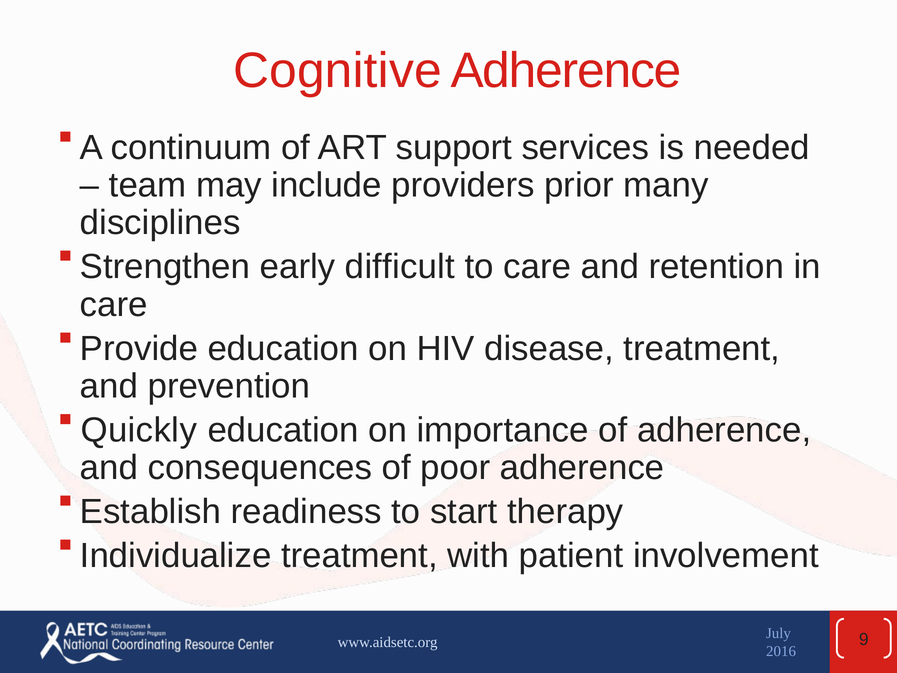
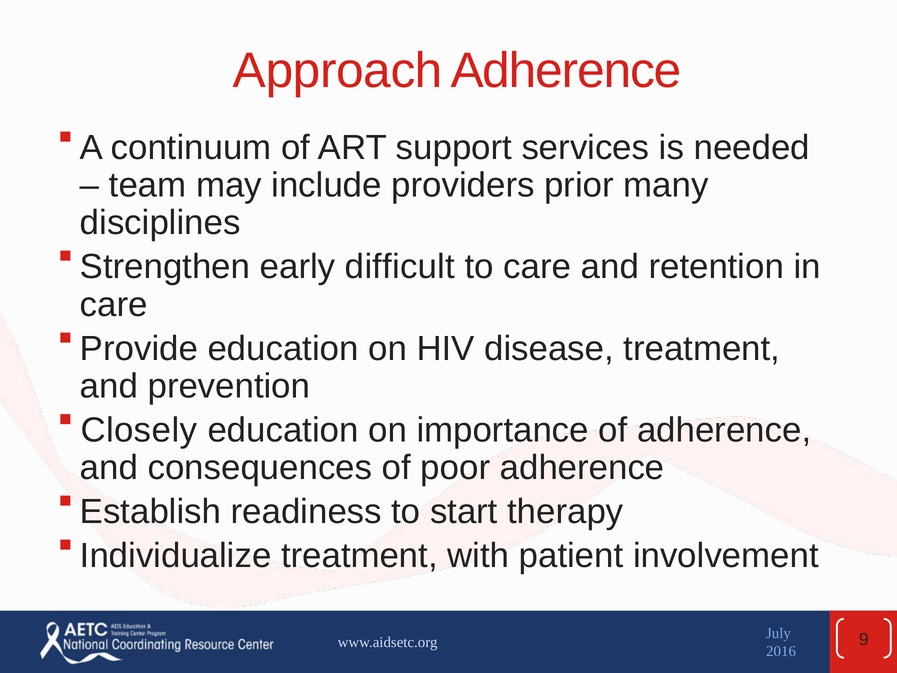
Cognitive: Cognitive -> Approach
Quickly: Quickly -> Closely
